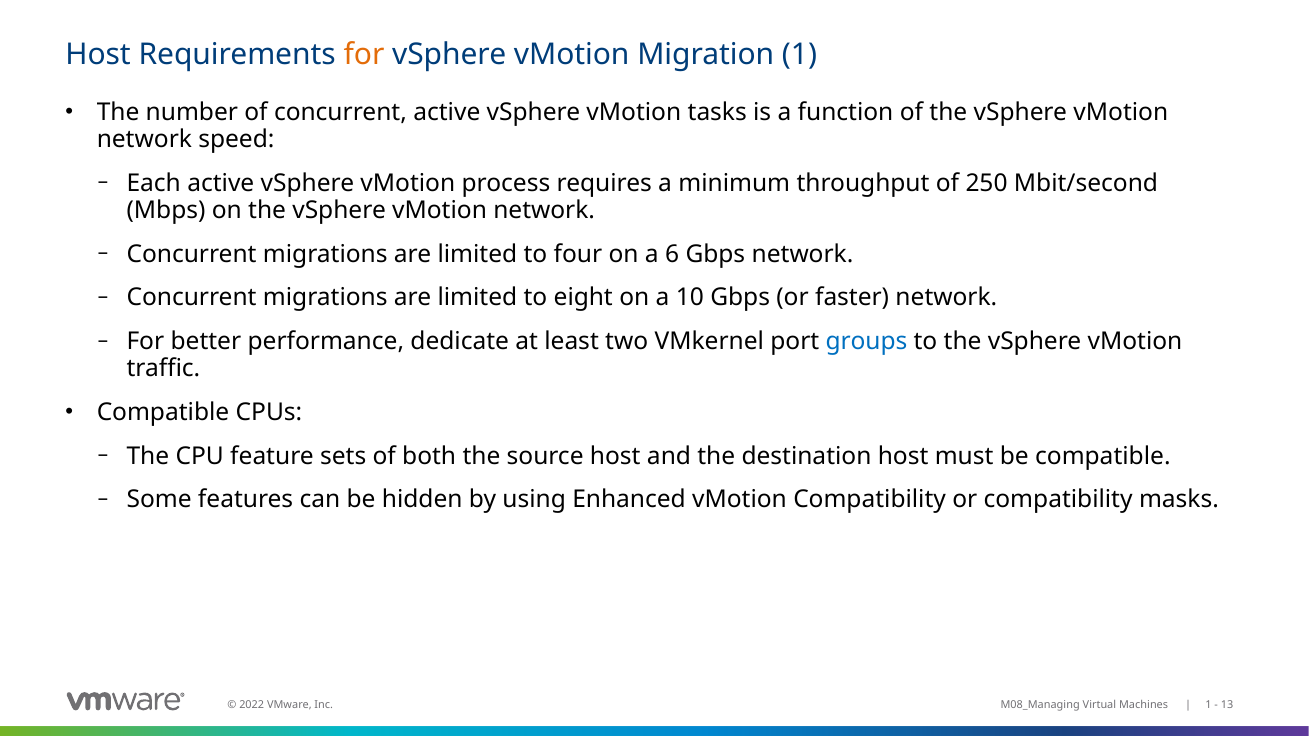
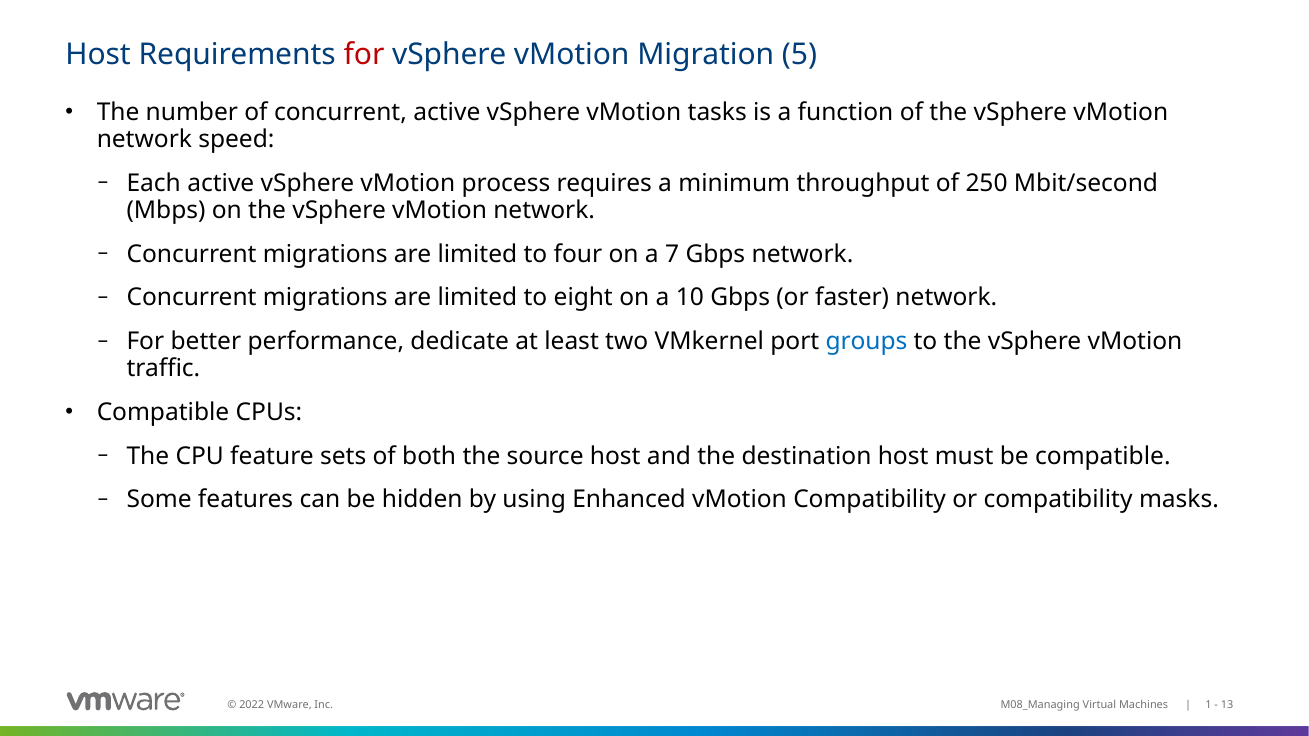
for at (364, 55) colour: orange -> red
Migration 1: 1 -> 5
6: 6 -> 7
